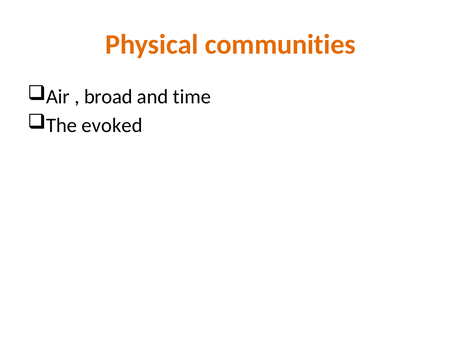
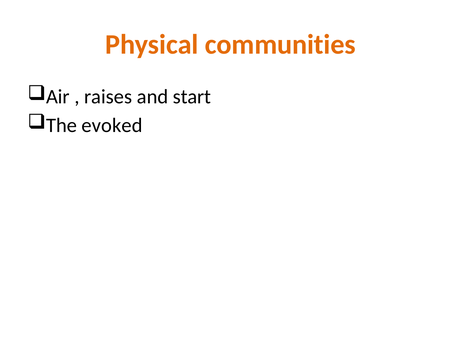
broad: broad -> raises
time: time -> start
